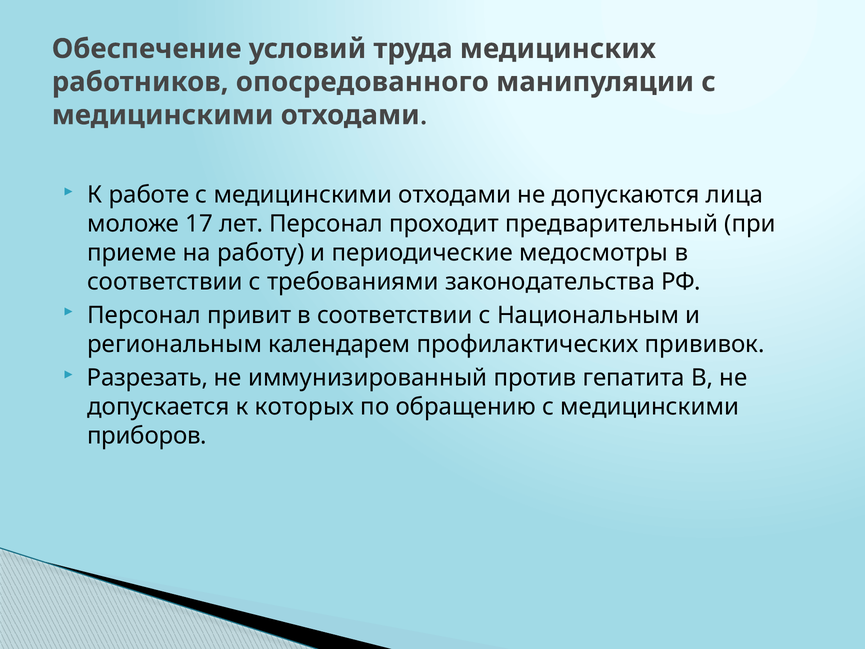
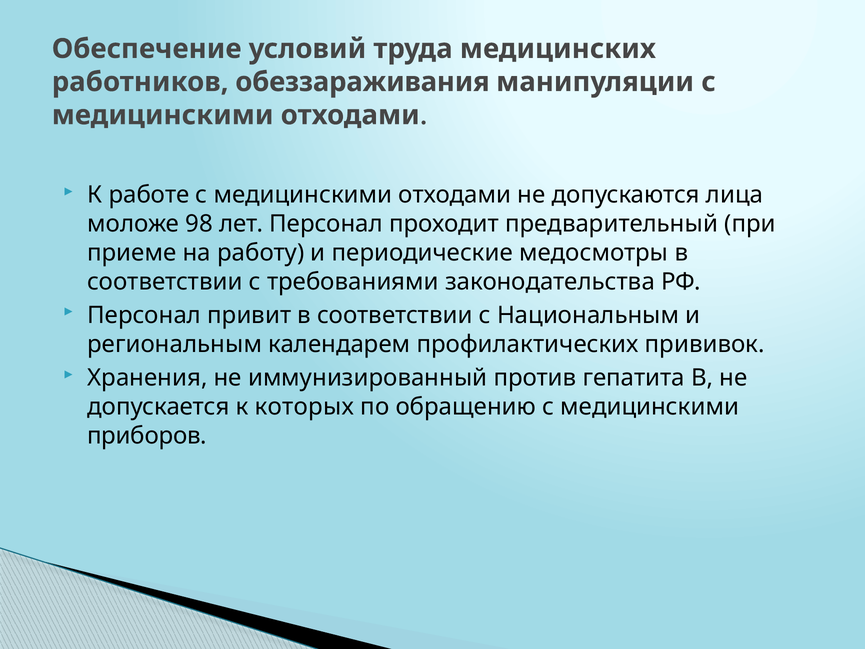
опосредованного: опосредованного -> обеззараживания
17: 17 -> 98
Разрезать: Разрезать -> Хранения
